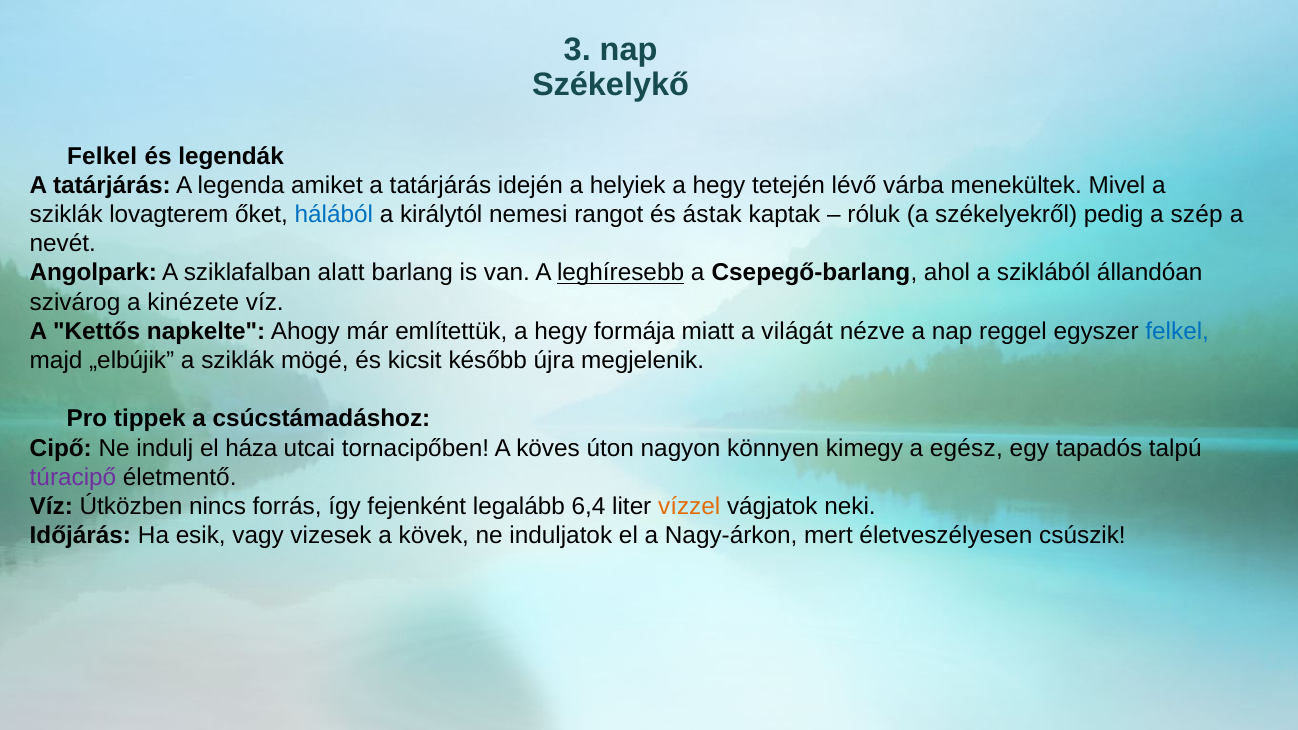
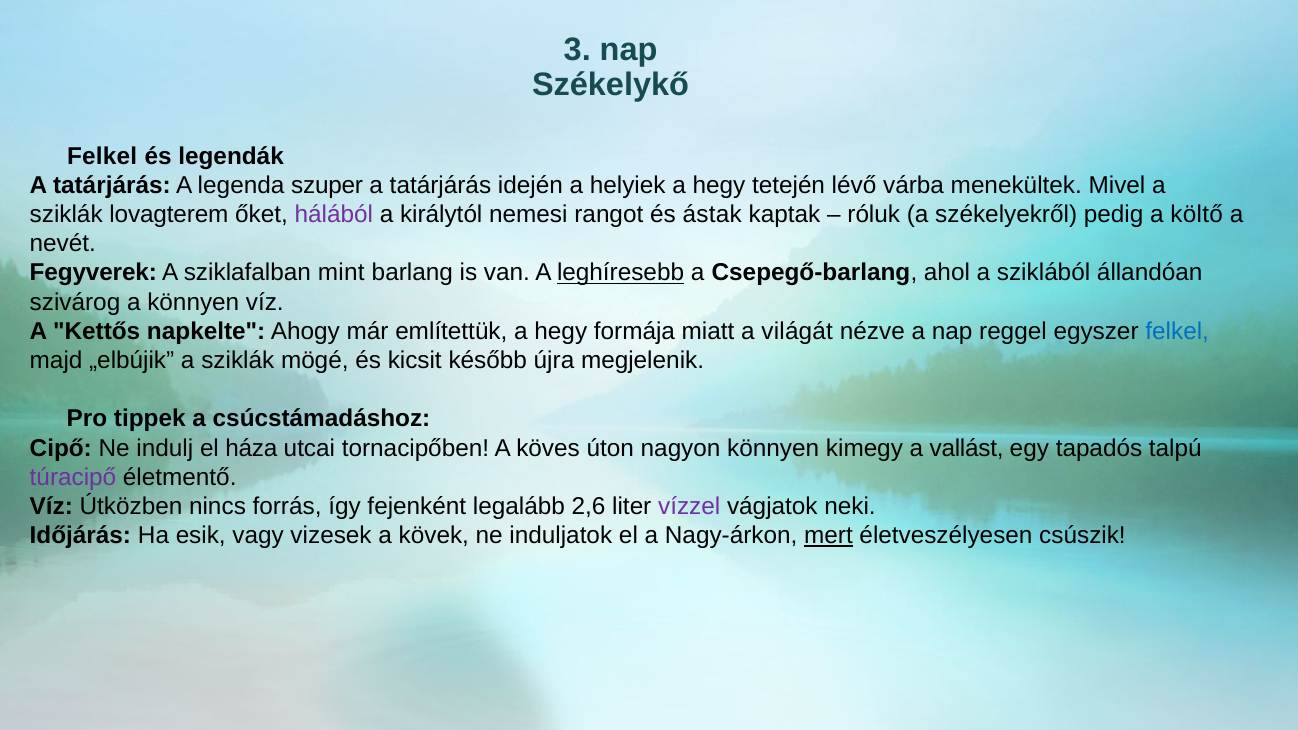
amiket: amiket -> szuper
hálából colour: blue -> purple
szép: szép -> költő
Angolpark: Angolpark -> Fegyverek
alatt: alatt -> mint
a kinézete: kinézete -> könnyen
egész: egész -> vallást
6,4: 6,4 -> 2,6
vízzel colour: orange -> purple
mert underline: none -> present
